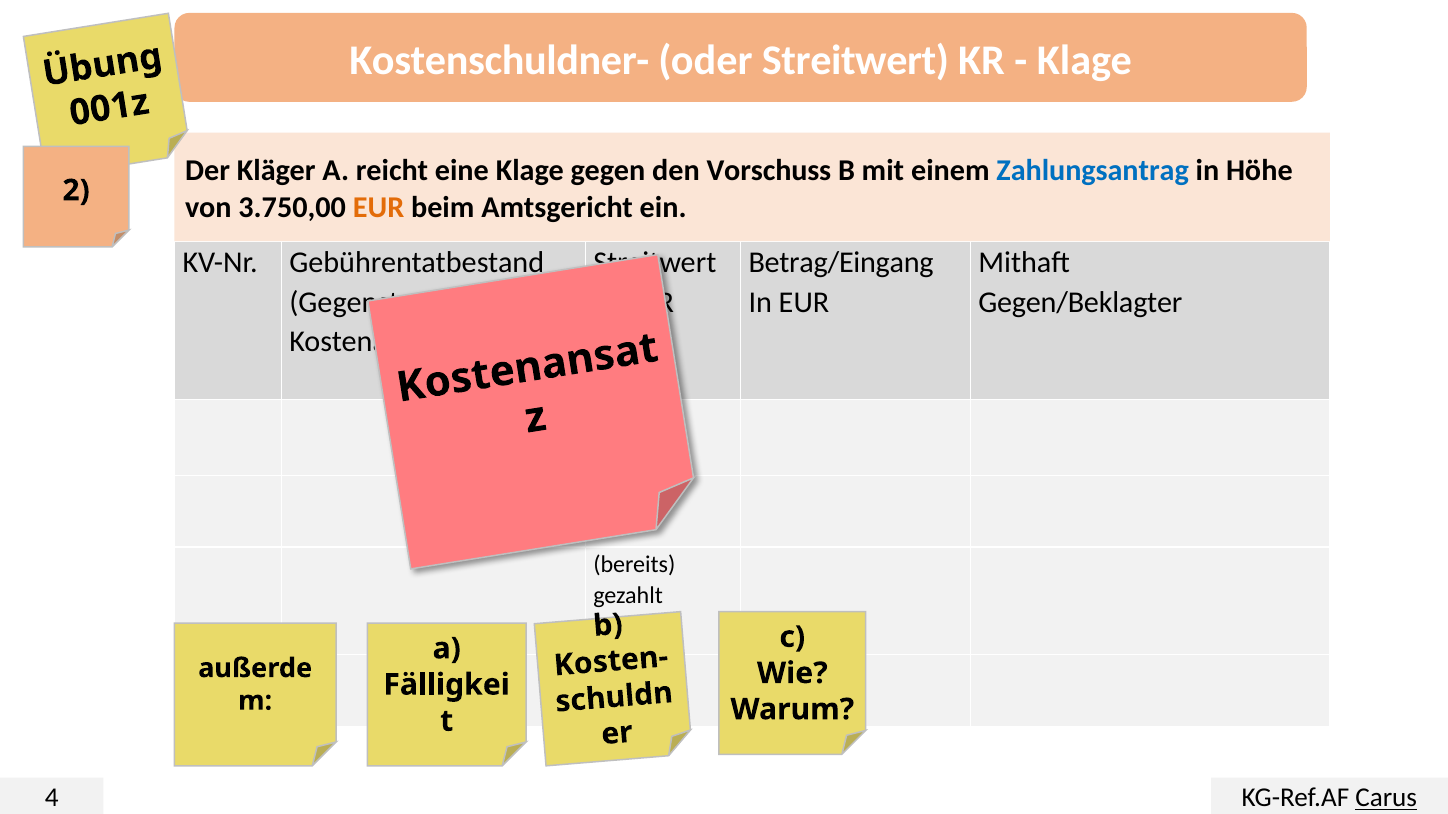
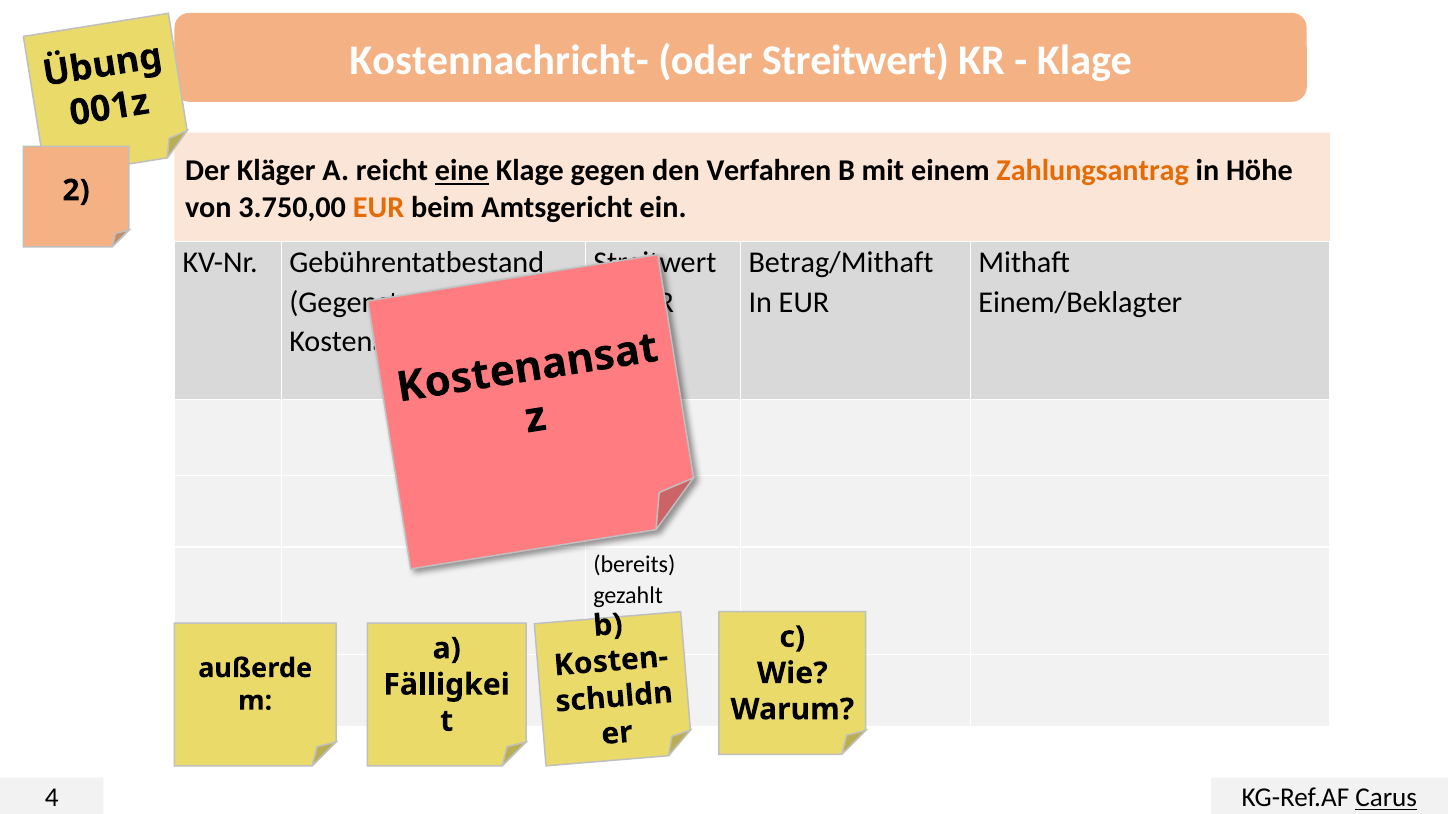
Kostenschuldner-: Kostenschuldner- -> Kostennachricht-
eine underline: none -> present
Vorschuss: Vorschuss -> Verfahren
Zahlungsantrag colour: blue -> orange
Betrag/Eingang: Betrag/Eingang -> Betrag/Mithaft
Gegen/Beklagter: Gegen/Beklagter -> Einem/Beklagter
